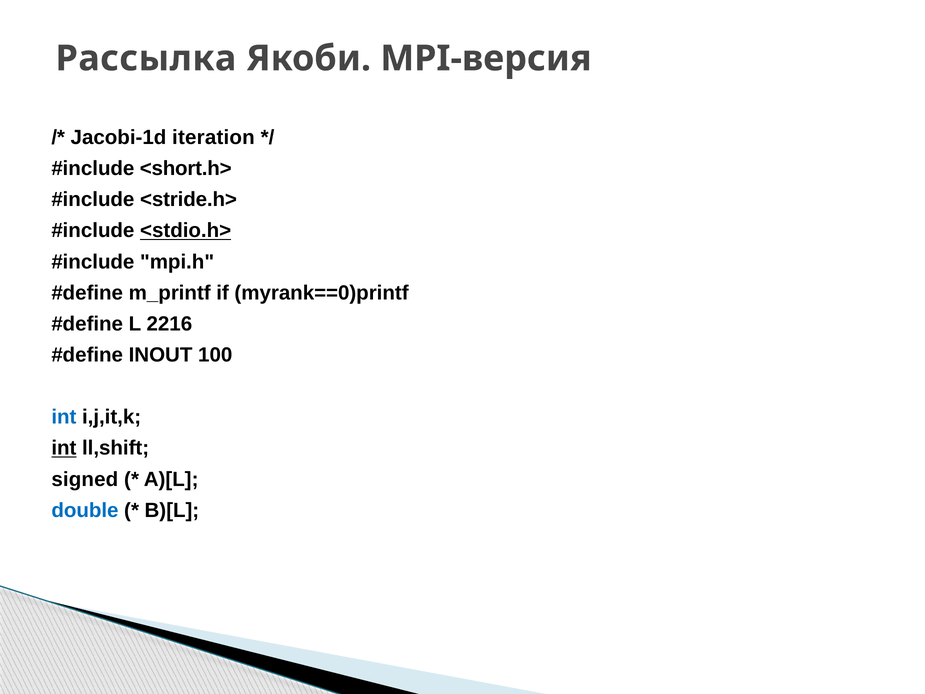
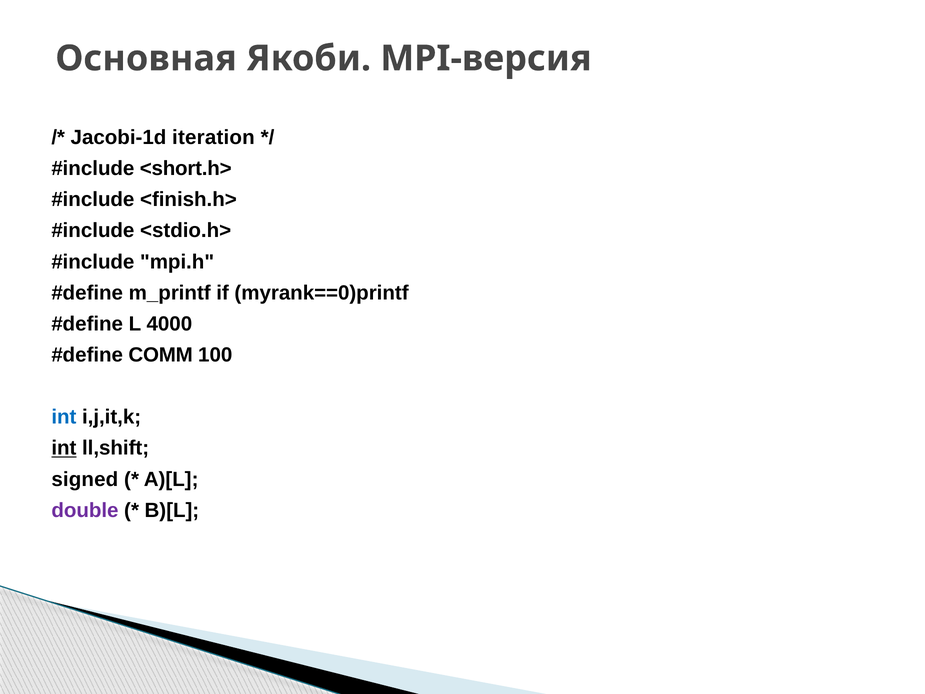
Рассылка: Рассылка -> Основная
<stride.h>: <stride.h> -> <finish.h>
<stdio.h> underline: present -> none
2216: 2216 -> 4000
INOUT: INOUT -> COMM
double colour: blue -> purple
